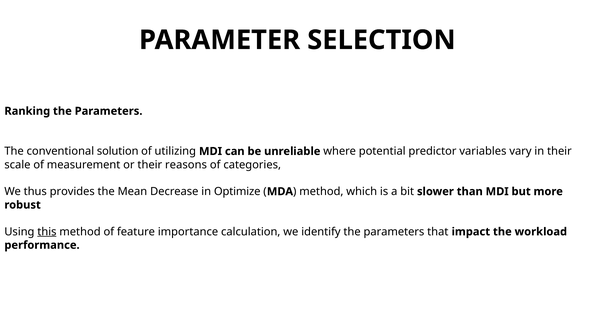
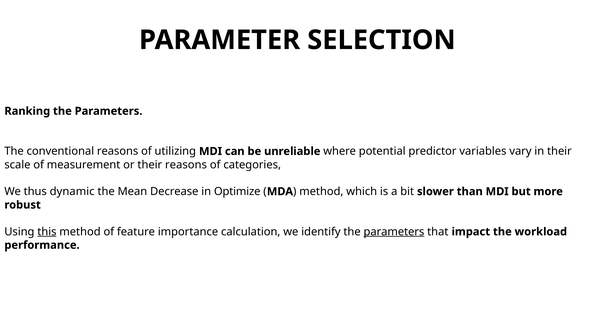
conventional solution: solution -> reasons
provides: provides -> dynamic
parameters at (394, 231) underline: none -> present
